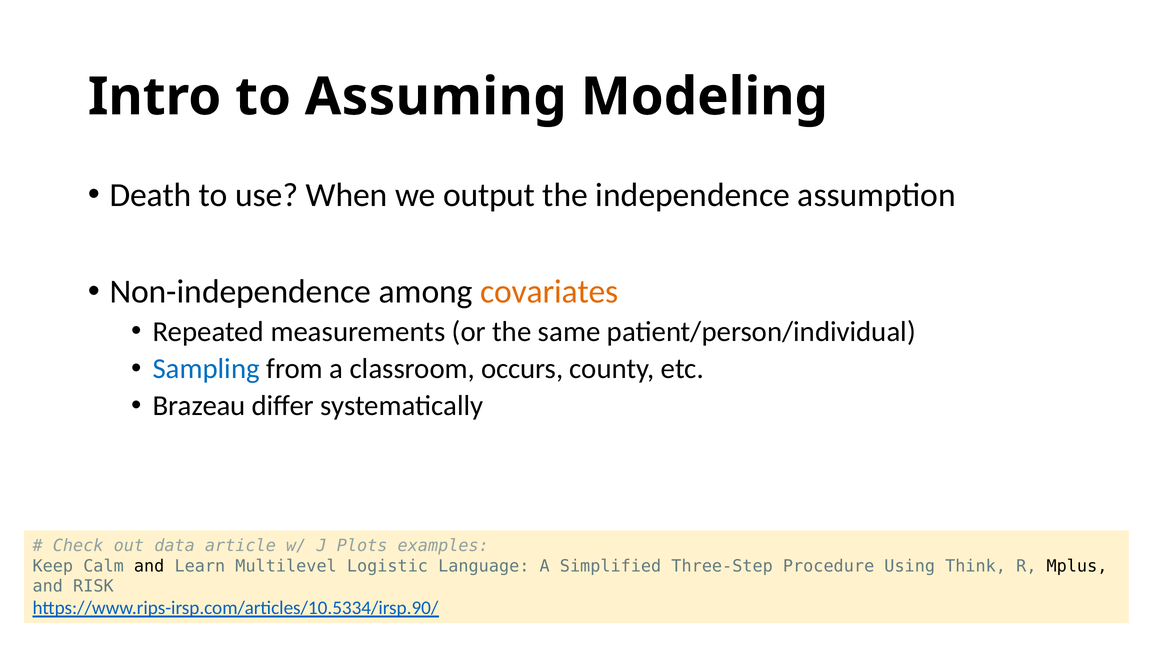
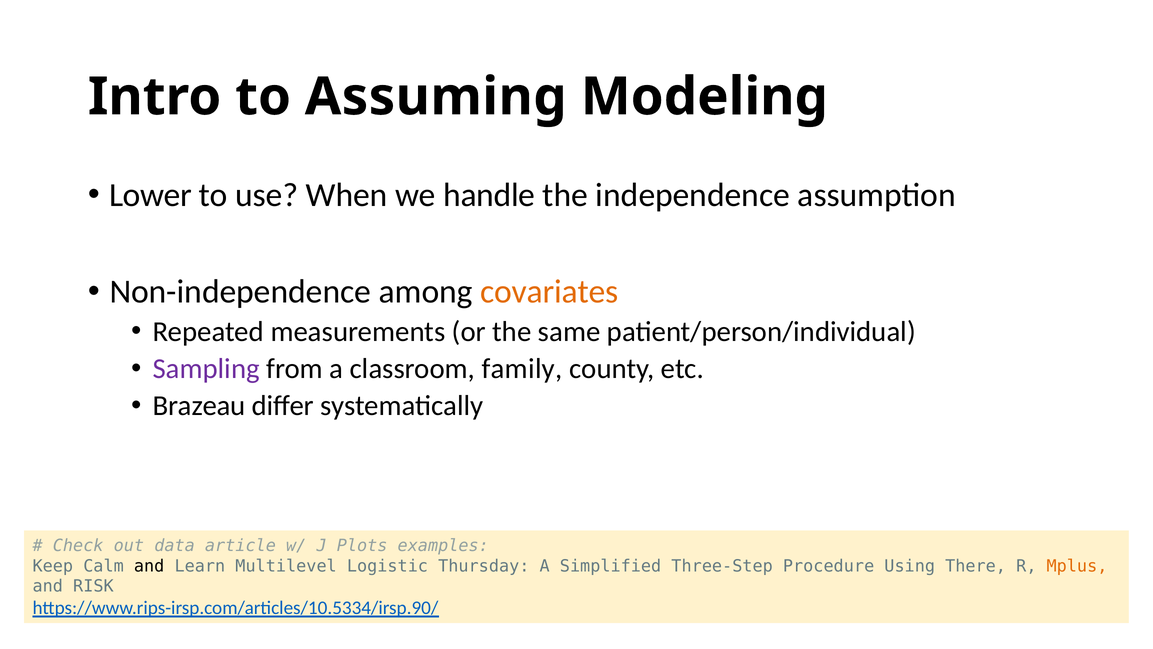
Death: Death -> Lower
output: output -> handle
Sampling colour: blue -> purple
occurs: occurs -> family
Language: Language -> Thursday
Think: Think -> There
Mplus colour: black -> orange
